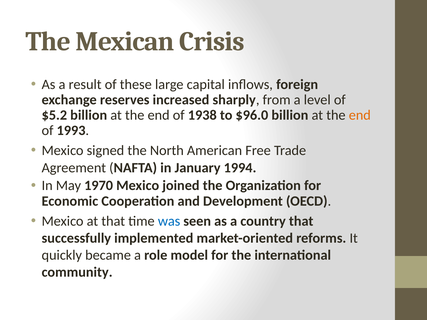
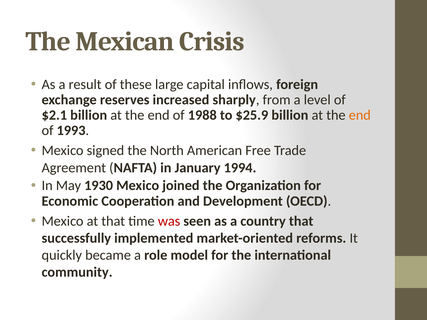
$5.2: $5.2 -> $2.1
1938: 1938 -> 1988
$96.0: $96.0 -> $25.9
1970: 1970 -> 1930
was colour: blue -> red
